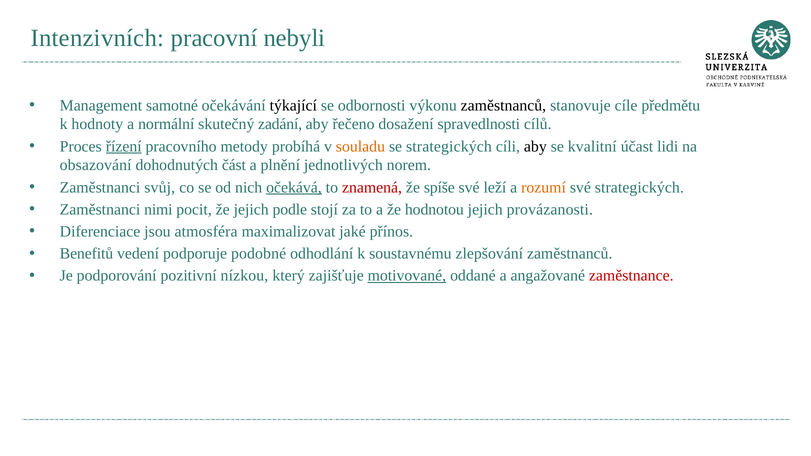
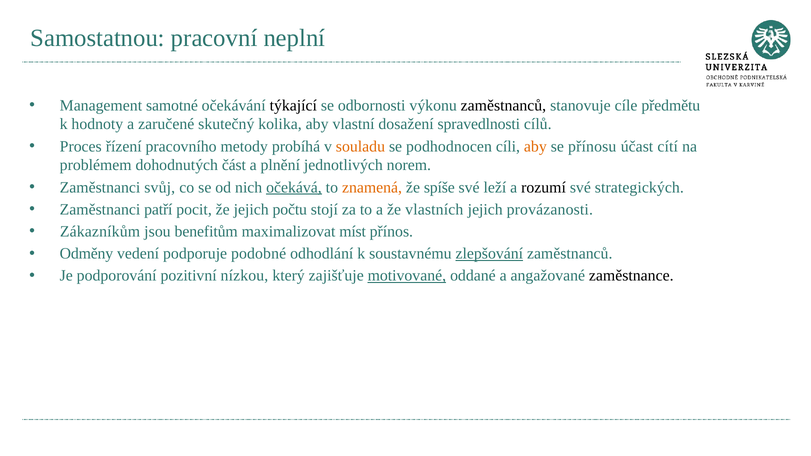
Intenzivních: Intenzivních -> Samostatnou
nebyli: nebyli -> neplní
normální: normální -> zaručené
zadání: zadání -> kolika
řečeno: řečeno -> vlastní
řízení underline: present -> none
se strategických: strategických -> podhodnocen
aby at (535, 146) colour: black -> orange
kvalitní: kvalitní -> přínosu
lidi: lidi -> cítí
obsazování: obsazování -> problémem
znamená colour: red -> orange
rozumí colour: orange -> black
nimi: nimi -> patří
podle: podle -> počtu
hodnotou: hodnotou -> vlastních
Diferenciace: Diferenciace -> Zákazníkům
atmosféra: atmosféra -> benefitům
jaké: jaké -> míst
Benefitů: Benefitů -> Odměny
zlepšování underline: none -> present
zaměstnance colour: red -> black
